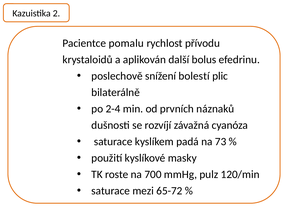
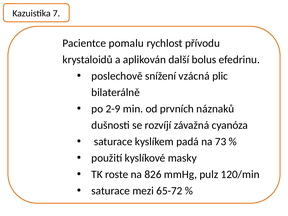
2: 2 -> 7
bolestí: bolestí -> vzácná
2-4: 2-4 -> 2-9
700: 700 -> 826
